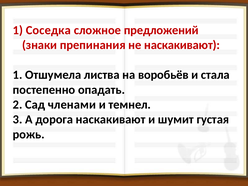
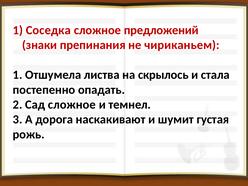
не наскакивают: наскакивают -> чириканьем
воробьёв: воробьёв -> скрылось
Сад членами: членами -> сложное
